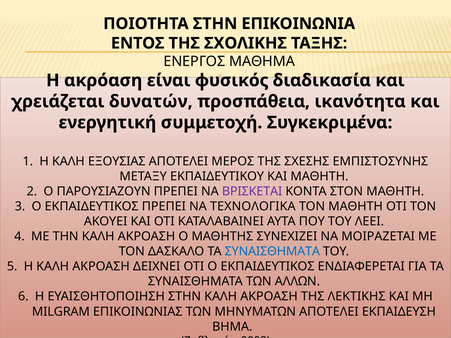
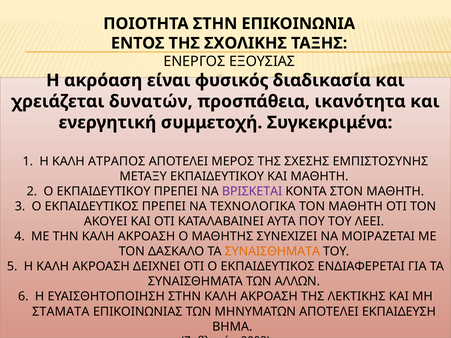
ΜΑΘΗΜΑ: ΜΑΘΗΜΑ -> ΕΞΟΥΣΙΑΣ
ΕΞΟΥΣΙΑΣ: ΕΞΟΥΣΙΑΣ -> ΑΤΡΑΠΟΣ
Ο ΠΑΡΟΥΣΙΑΖΟΥΝ: ΠΑΡΟΥΣΙΑΖΟΥΝ -> ΕΚΠΑΙΔΕΥΤΙΚΟΥ
ΣΥΝΑΙΣΘΗΜΑΤΑ at (272, 252) colour: blue -> orange
MILGRAM: MILGRAM -> ΣΤΑΜΑΤΑ
